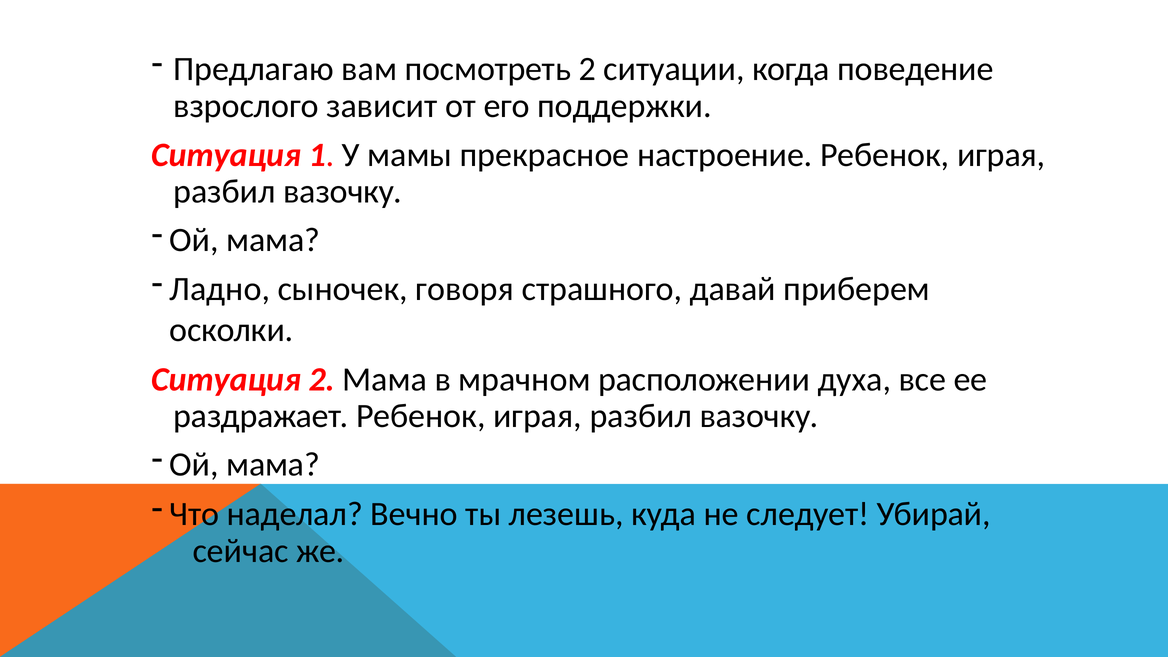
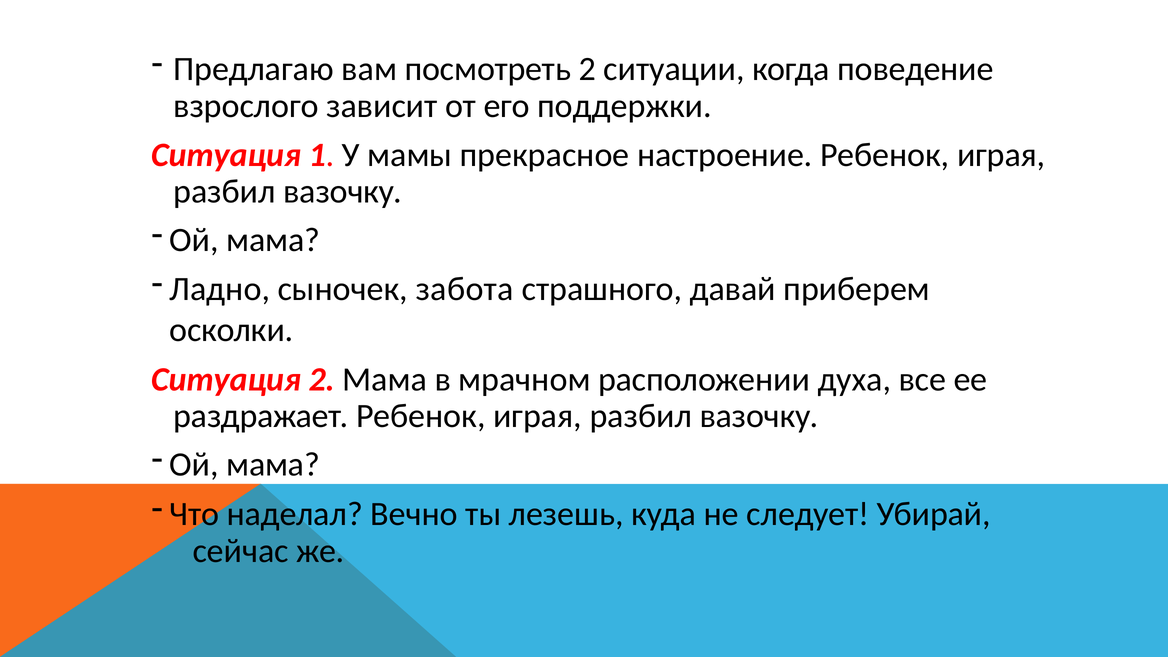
говоря: говоря -> забота
